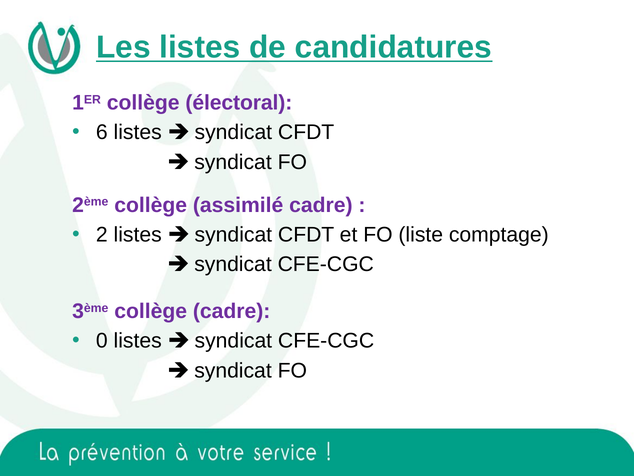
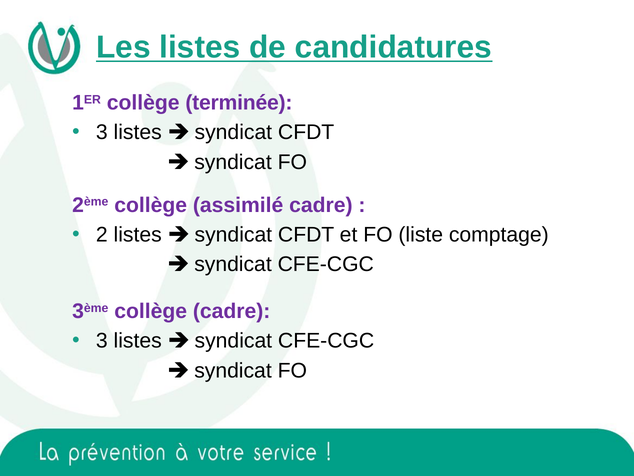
électoral: électoral -> terminée
6 at (102, 132): 6 -> 3
0 at (102, 341): 0 -> 3
